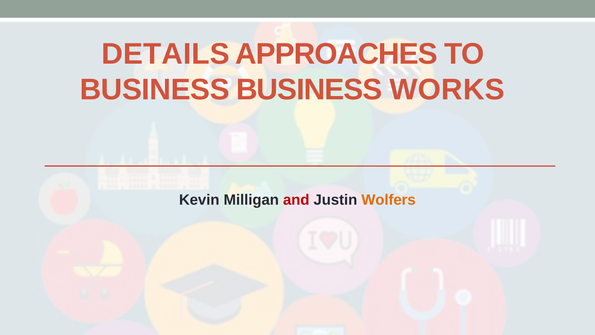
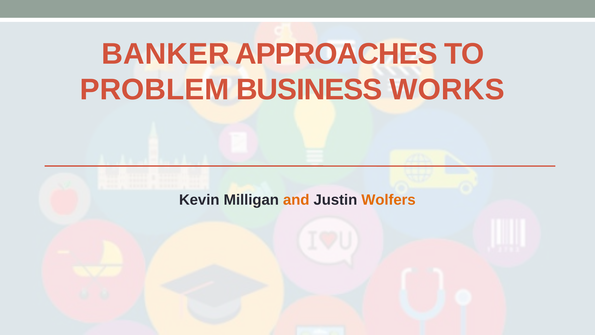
DETAILS: DETAILS -> BANKER
BUSINESS at (155, 90): BUSINESS -> PROBLEM
and colour: red -> orange
